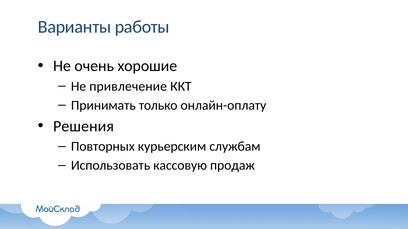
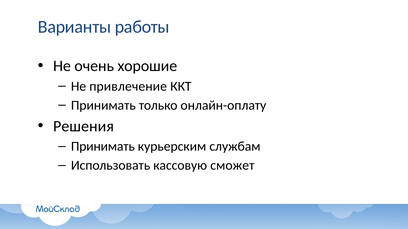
Повторных at (103, 147): Повторных -> Принимать
продаж: продаж -> сможет
